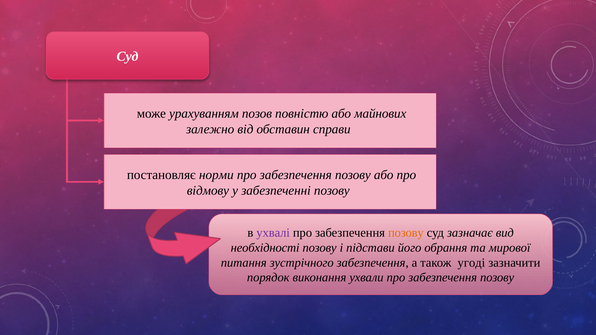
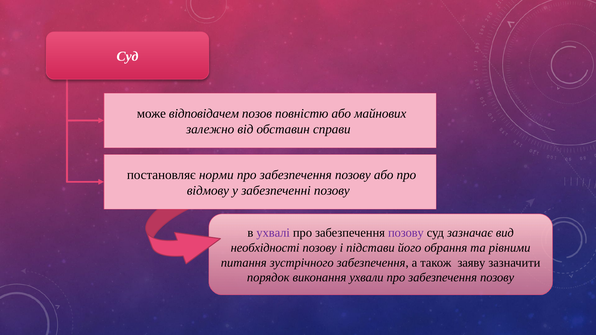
урахуванням: урахуванням -> відповідачем
позову at (406, 233) colour: orange -> purple
мирової: мирової -> рівними
угоді: угоді -> заяву
